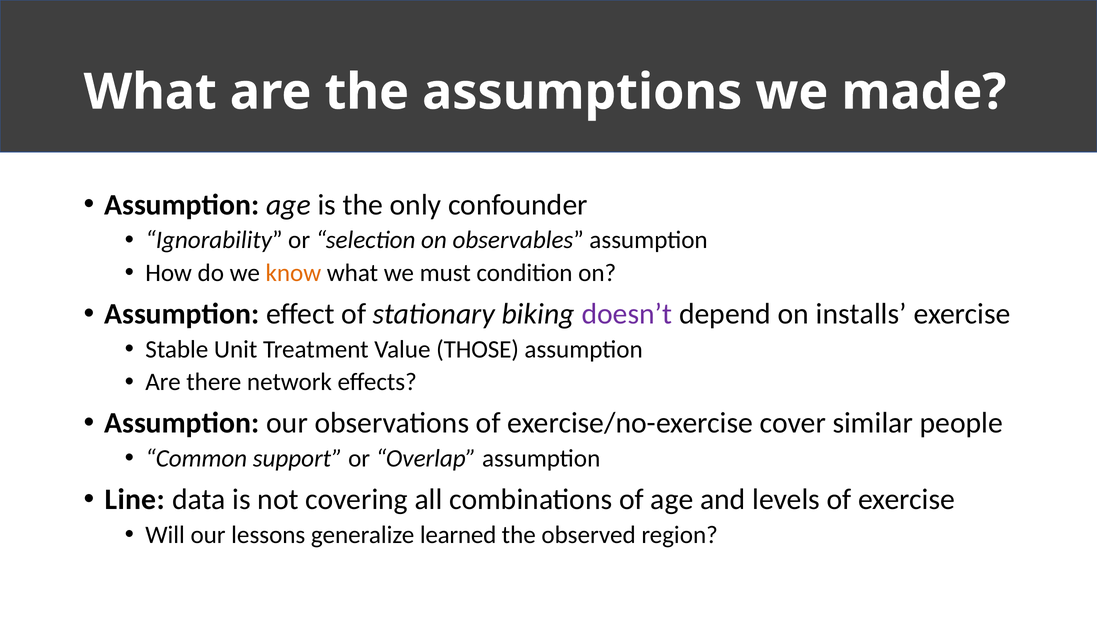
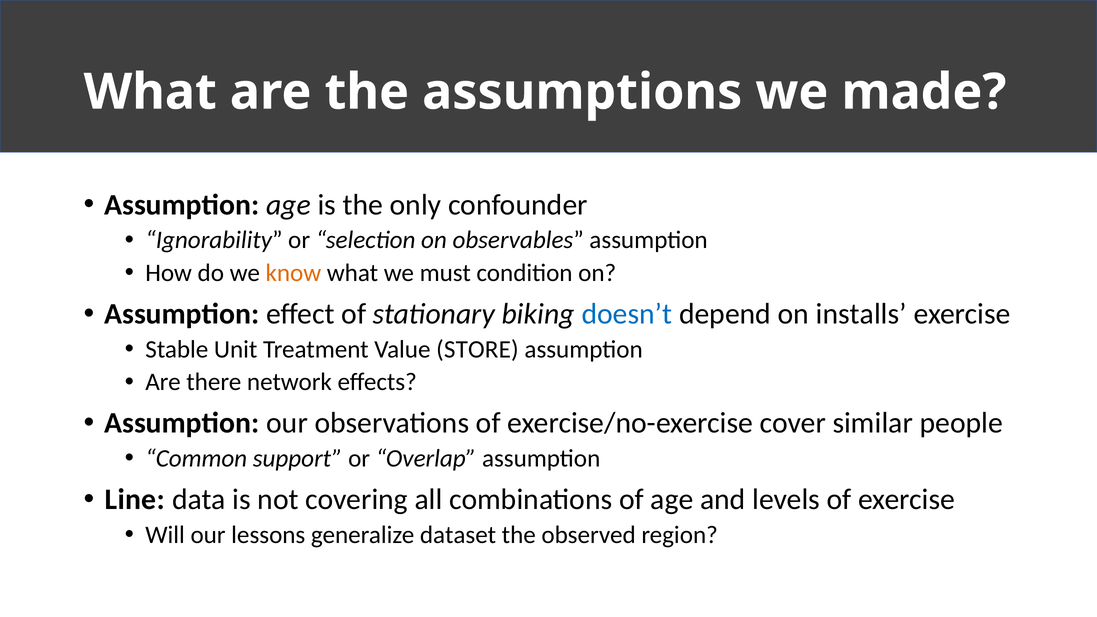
doesn’t colour: purple -> blue
THOSE: THOSE -> STORE
learned: learned -> dataset
